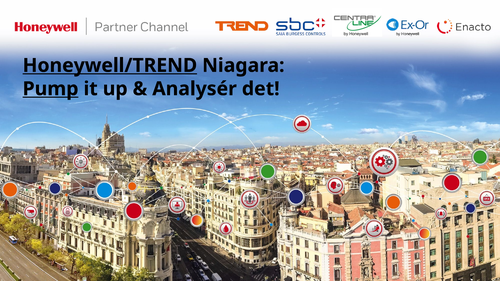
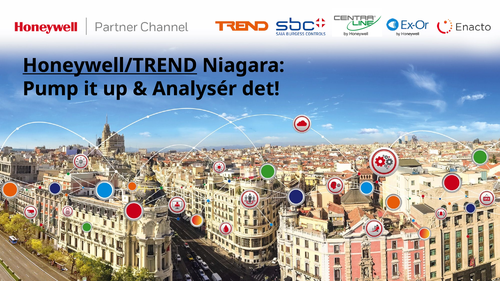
Pump underline: present -> none
